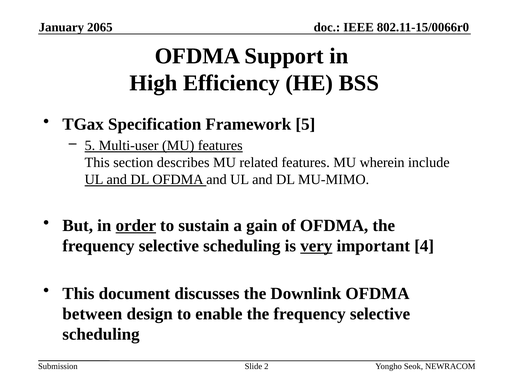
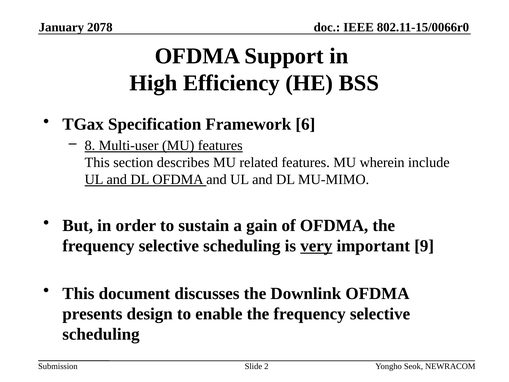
2065: 2065 -> 2078
Framework 5: 5 -> 6
5 at (90, 145): 5 -> 8
order underline: present -> none
4: 4 -> 9
between: between -> presents
